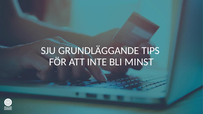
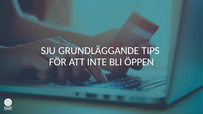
MINST: MINST -> ÖPPEN
